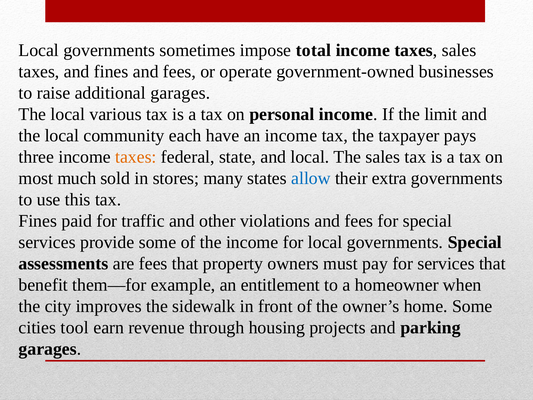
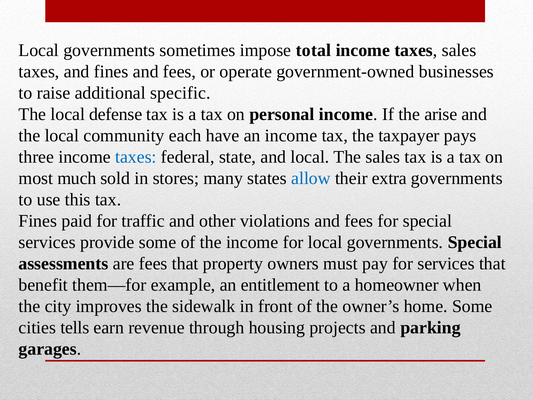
additional garages: garages -> specific
various: various -> defense
limit: limit -> arise
taxes at (136, 157) colour: orange -> blue
tool: tool -> tells
